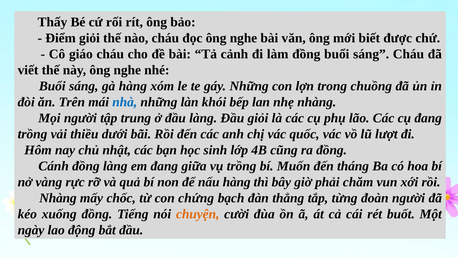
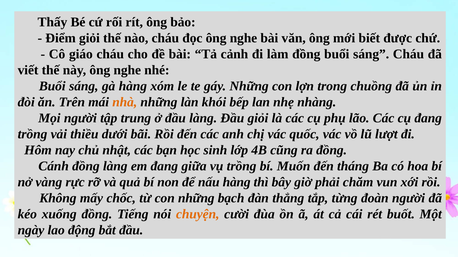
nhà colour: blue -> orange
Nhàng at (58, 198): Nhàng -> Không
con chứng: chứng -> những
